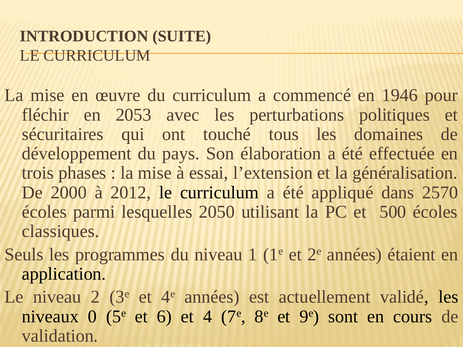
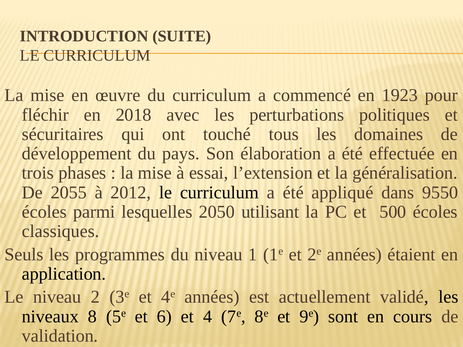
1946: 1946 -> 1923
2053: 2053 -> 2018
2000: 2000 -> 2055
2570: 2570 -> 9550
0: 0 -> 8
